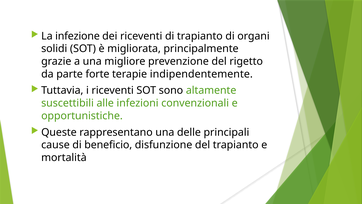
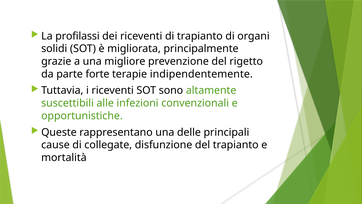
infezione: infezione -> profilassi
beneficio: beneficio -> collegate
